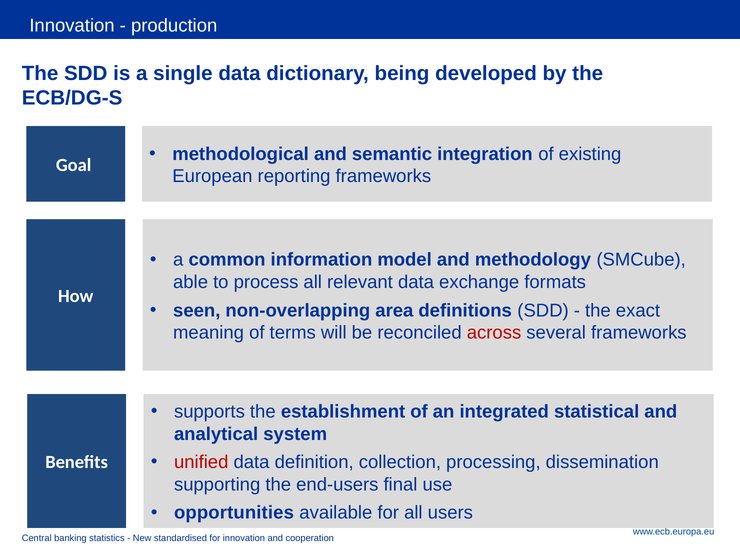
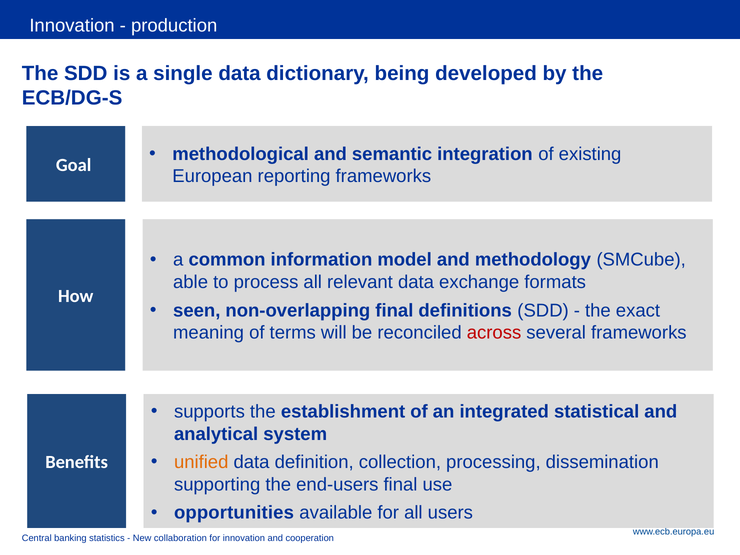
non-overlapping area: area -> final
unified colour: red -> orange
standardised: standardised -> collaboration
